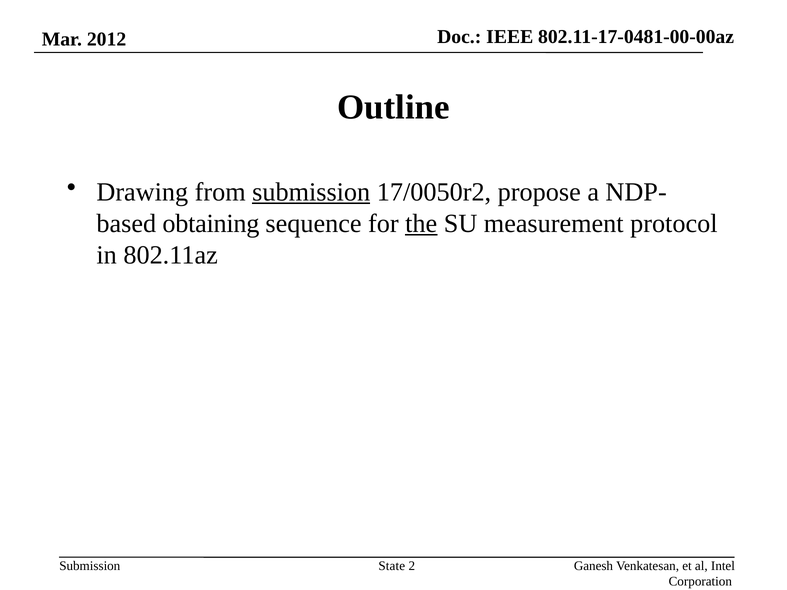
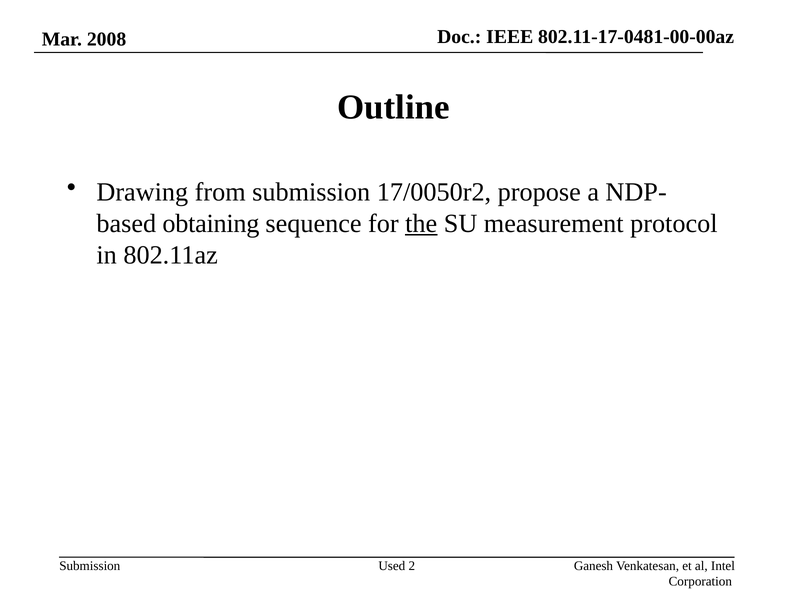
2012: 2012 -> 2008
submission at (311, 192) underline: present -> none
State: State -> Used
